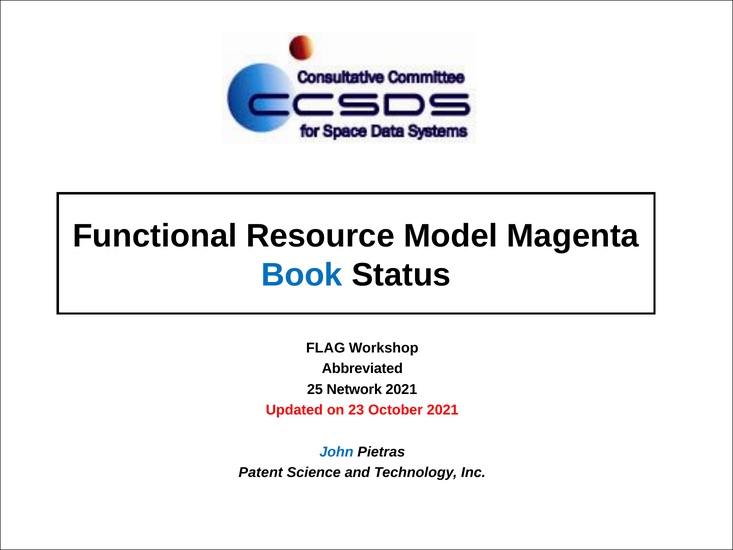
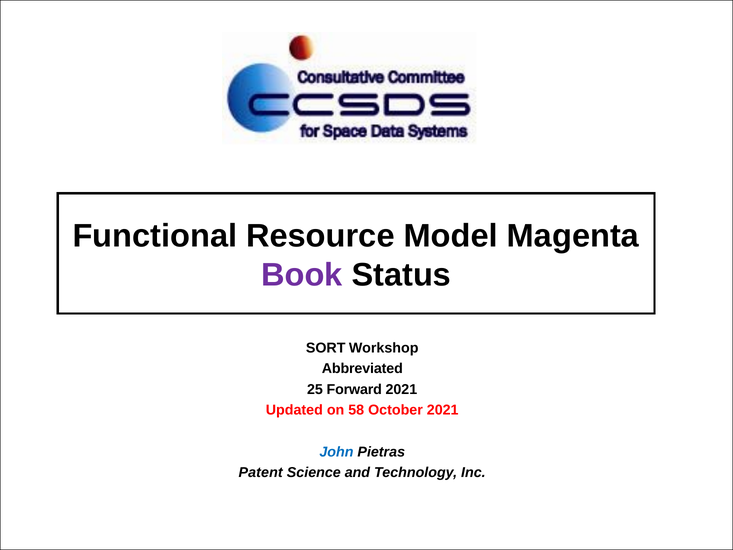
Book colour: blue -> purple
FLAG: FLAG -> SORT
Network: Network -> Forward
23: 23 -> 58
